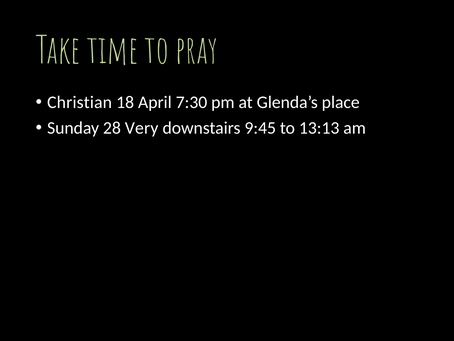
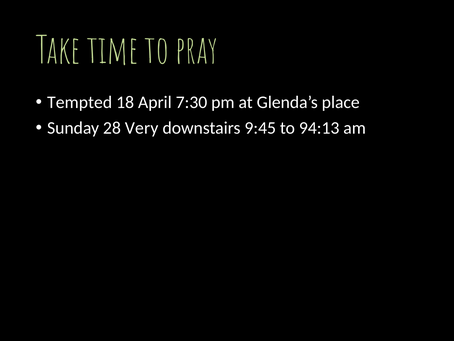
Christian: Christian -> Tempted
13:13: 13:13 -> 94:13
